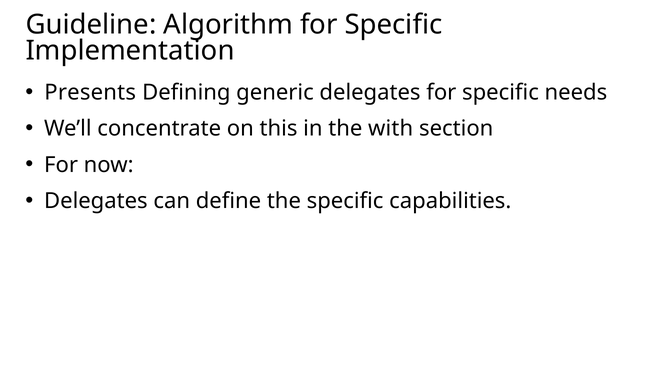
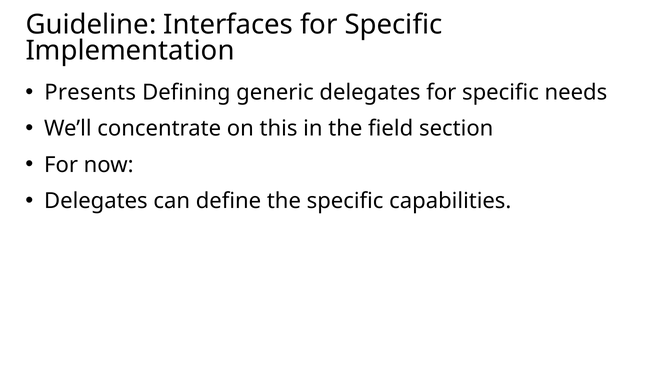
Algorithm: Algorithm -> Interfaces
with: with -> field
